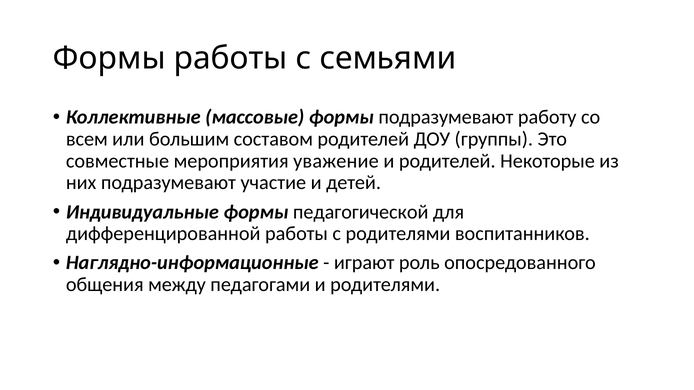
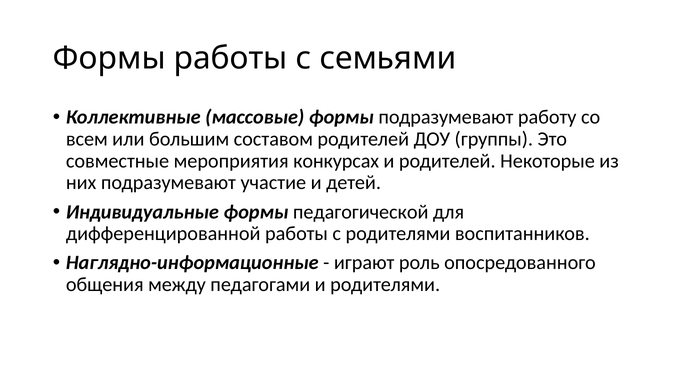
уважение: уважение -> конкурсах
